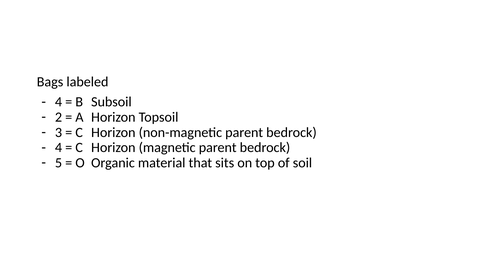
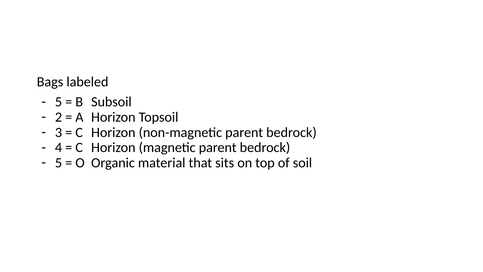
4 at (59, 102): 4 -> 5
